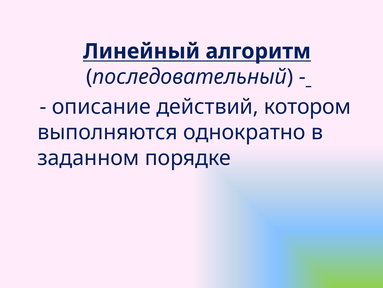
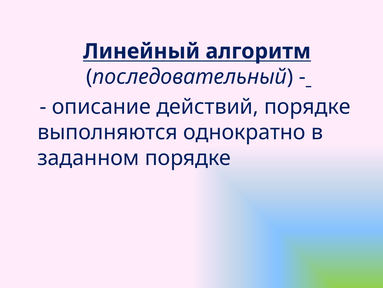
действий котором: котором -> порядке
